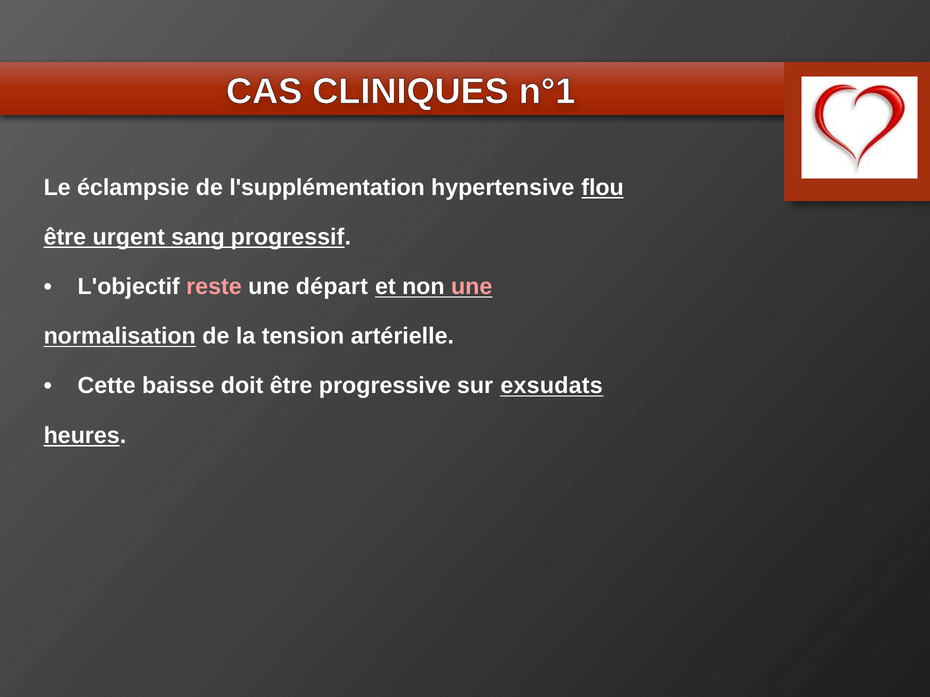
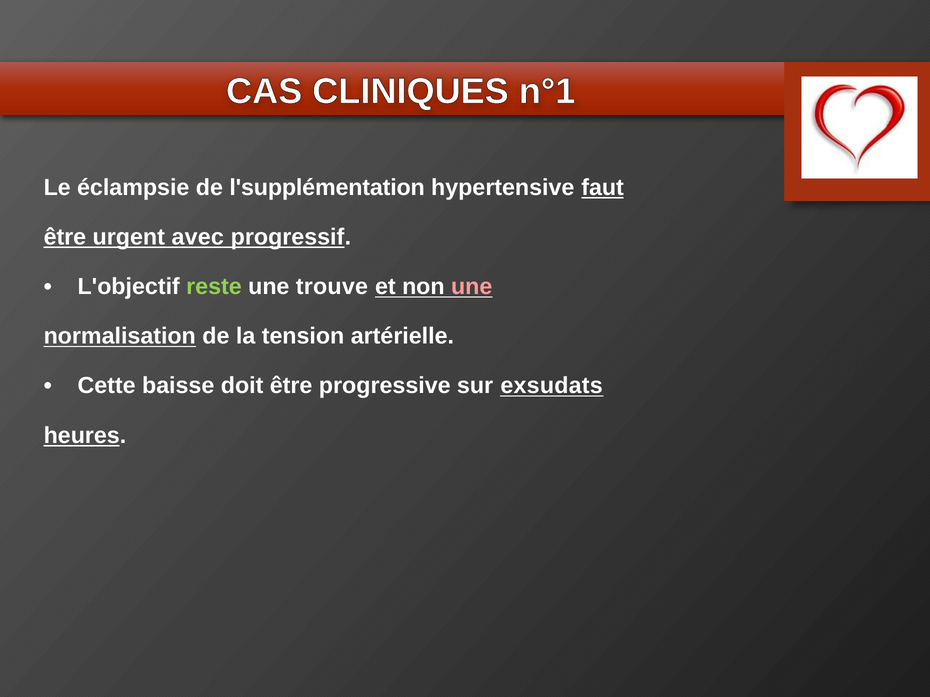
flou: flou -> faut
sang: sang -> avec
reste colour: pink -> light green
départ: départ -> trouve
